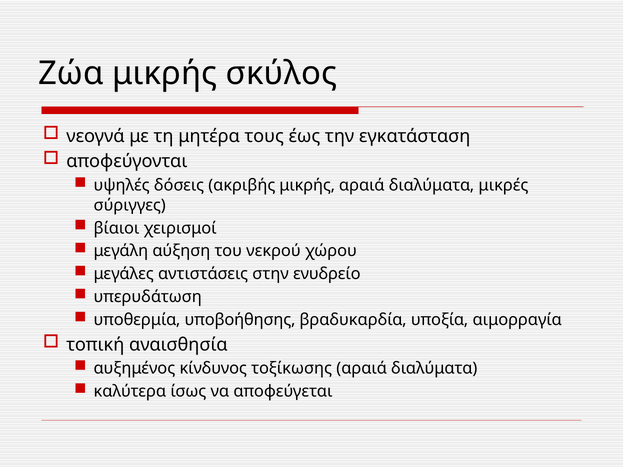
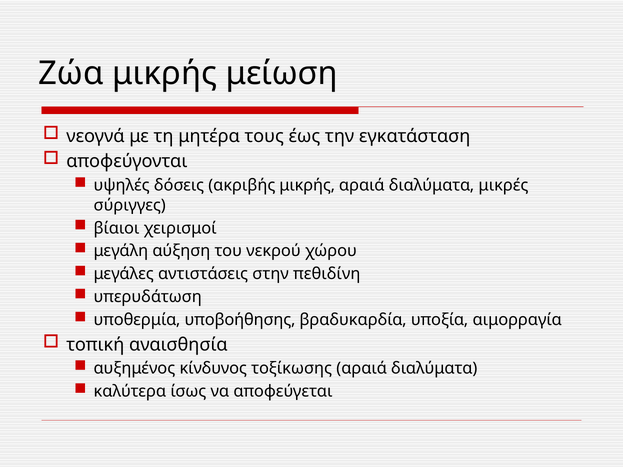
σκύλος: σκύλος -> μείωση
ενυδρείο: ενυδρείο -> πεθιδίνη
